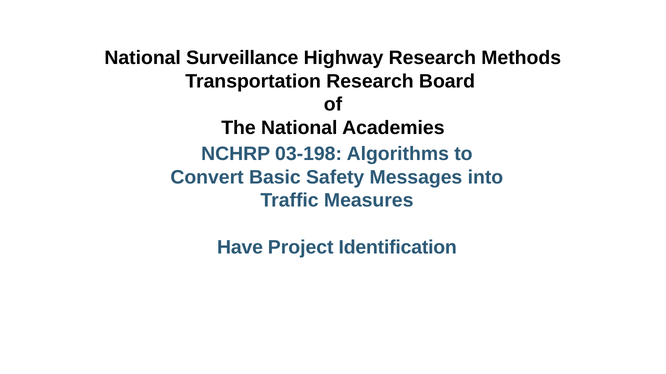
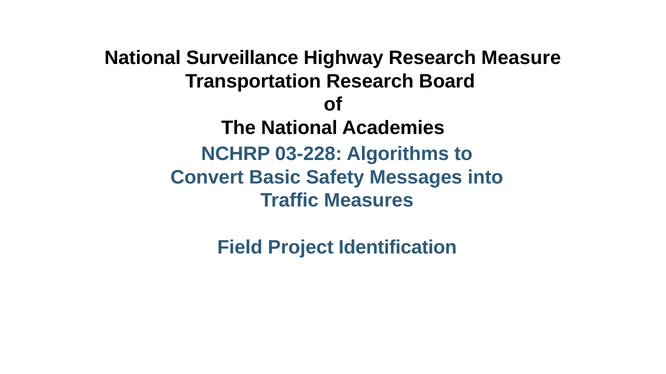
Methods: Methods -> Measure
03-198: 03-198 -> 03-228
Have: Have -> Field
